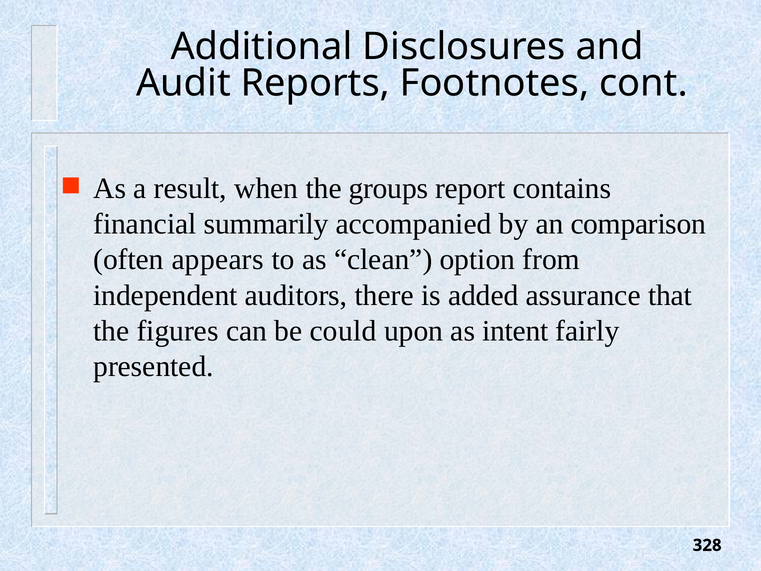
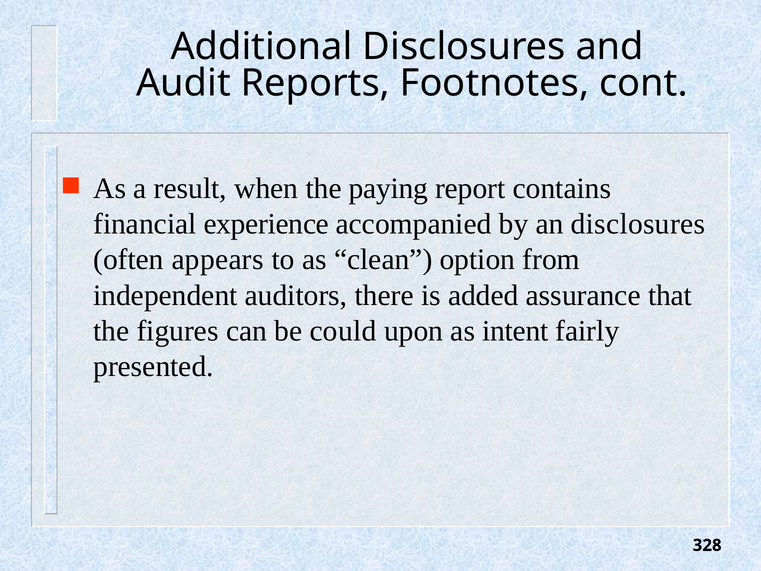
groups: groups -> paying
summarily: summarily -> experience
an comparison: comparison -> disclosures
